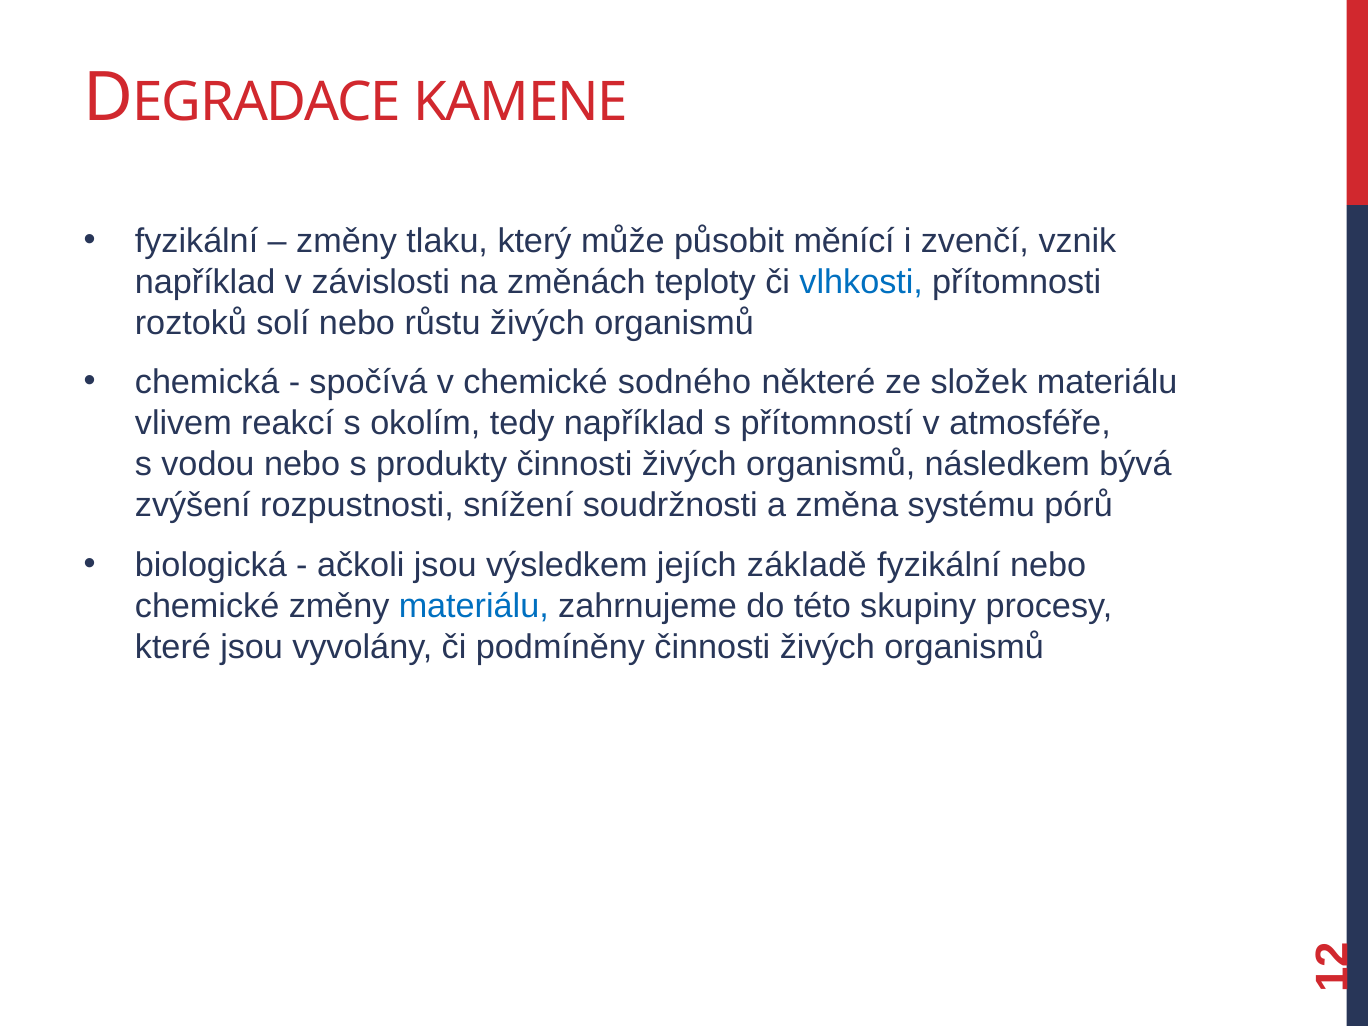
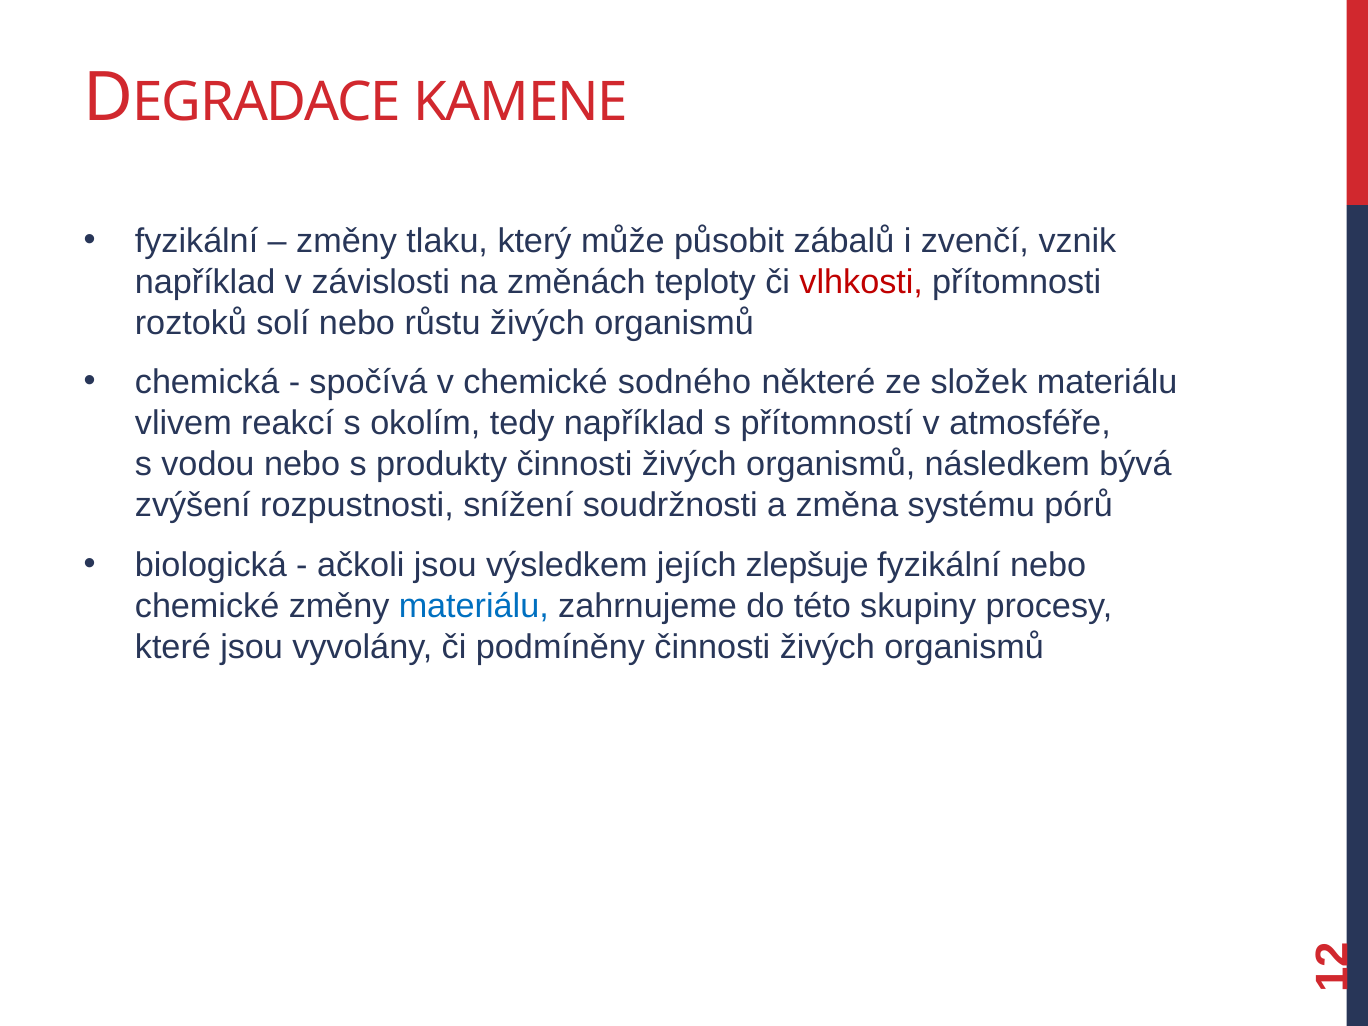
měnící: měnící -> zábalů
vlhkosti colour: blue -> red
základě: základě -> zlepšuje
